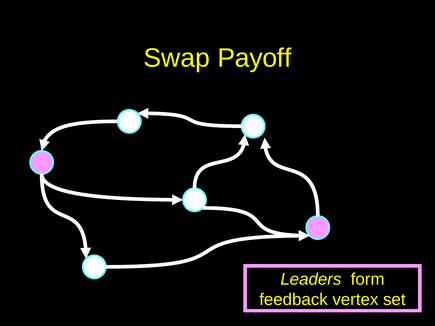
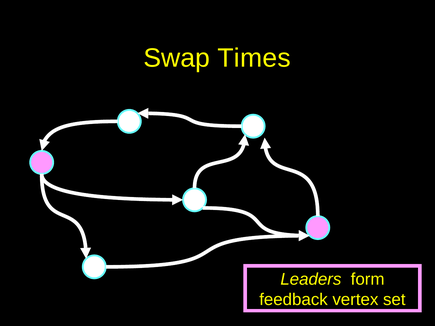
Payoff: Payoff -> Times
